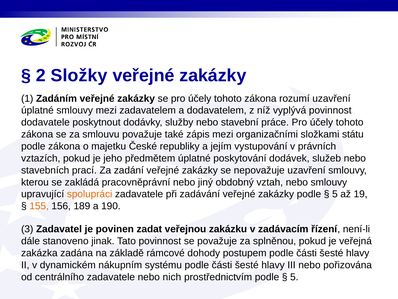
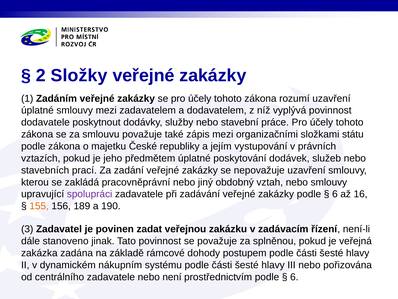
spolupráci colour: orange -> purple
5 at (335, 194): 5 -> 6
19: 19 -> 16
nich: nich -> není
5 at (294, 277): 5 -> 6
